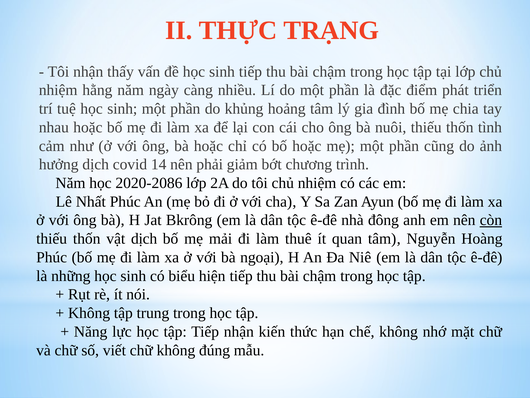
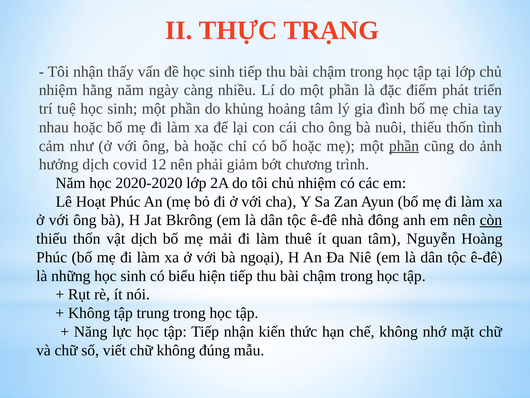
phần at (404, 146) underline: none -> present
14: 14 -> 12
2020-2086: 2020-2086 -> 2020-2020
Nhất: Nhất -> Hoạt
